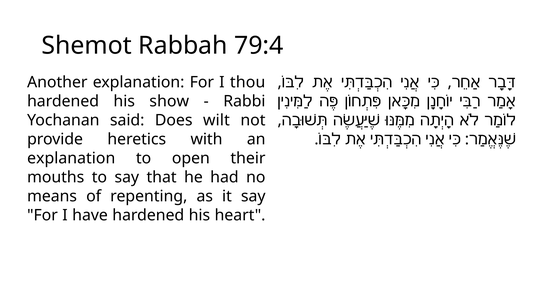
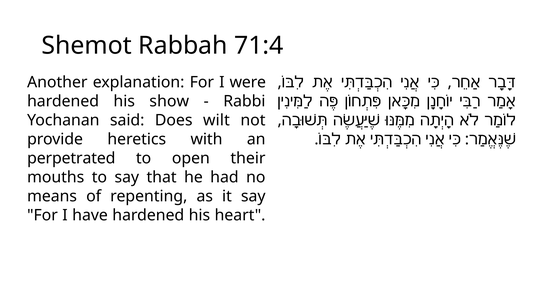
79:4: 79:4 -> 71:4
thou: thou -> were
explanation at (71, 158): explanation -> perpetrated
